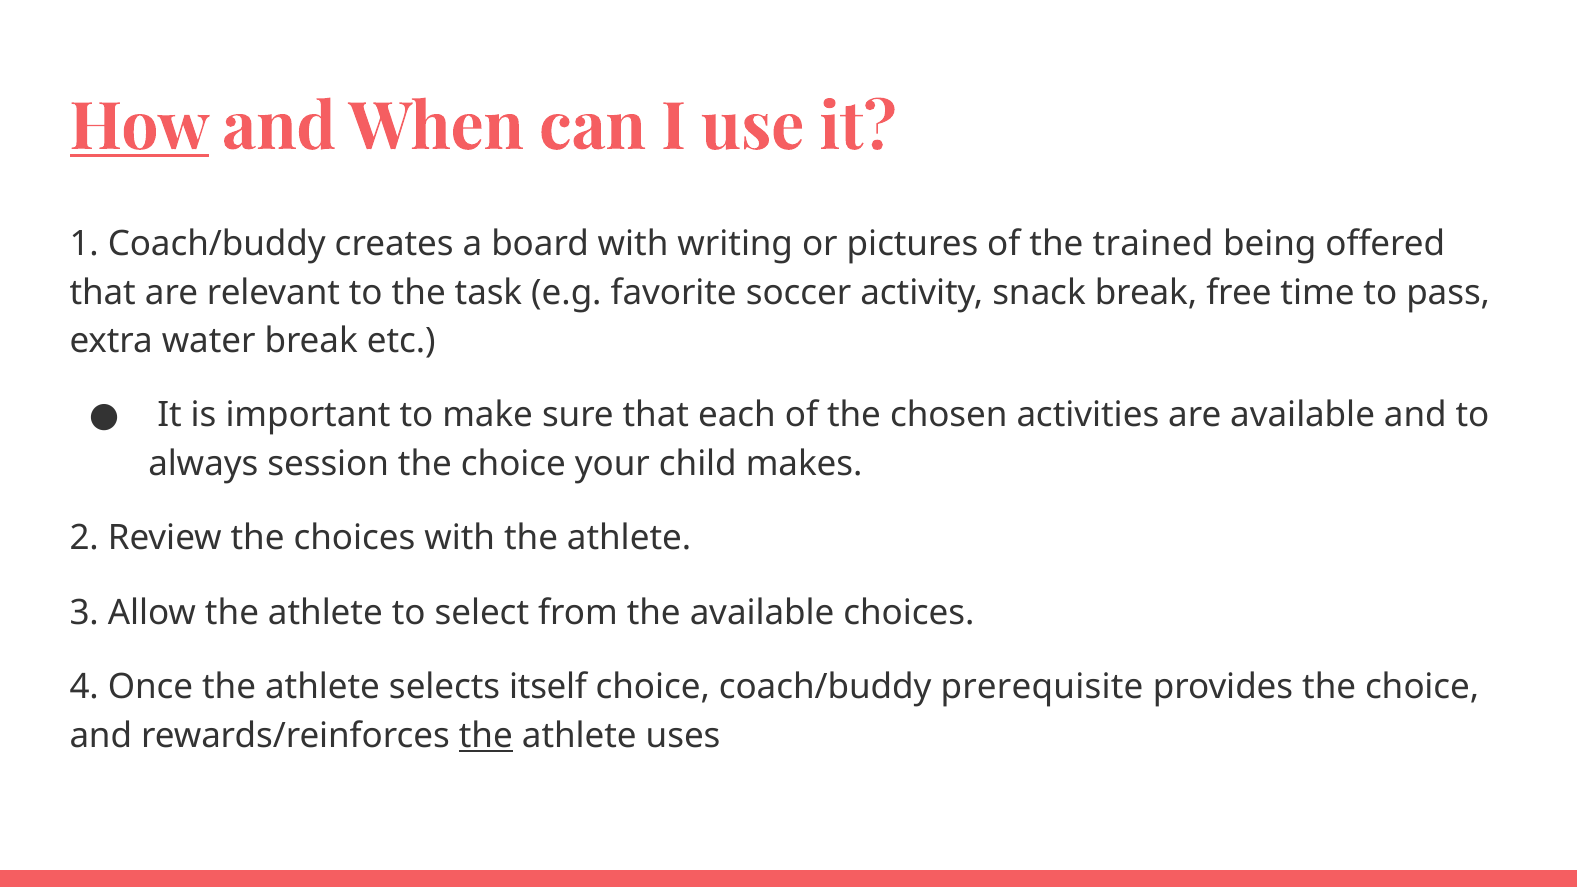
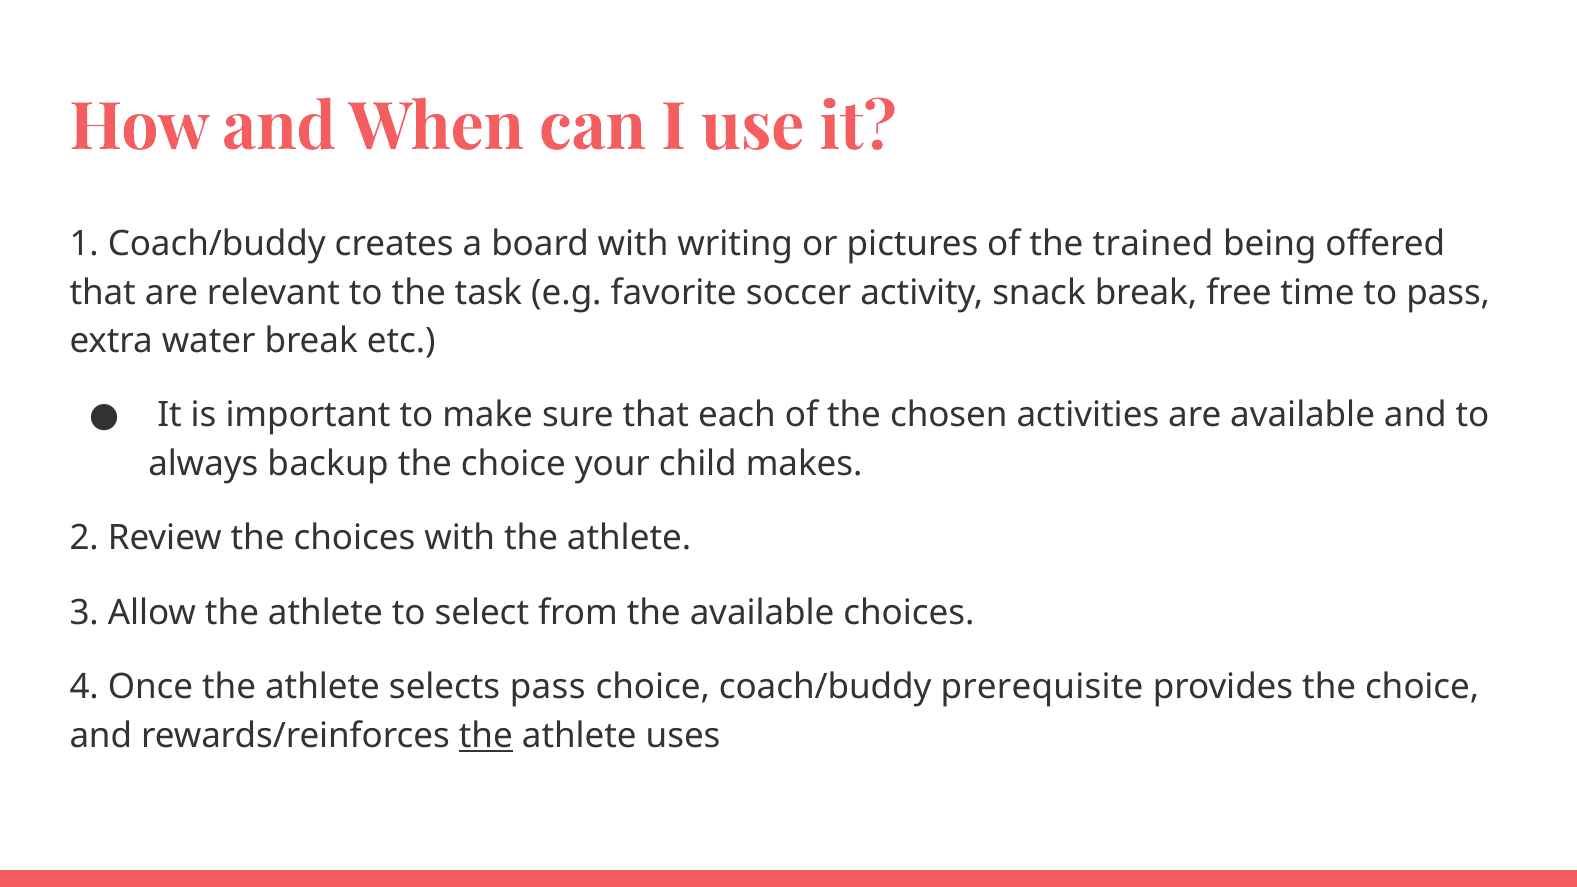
How underline: present -> none
session: session -> backup
selects itself: itself -> pass
